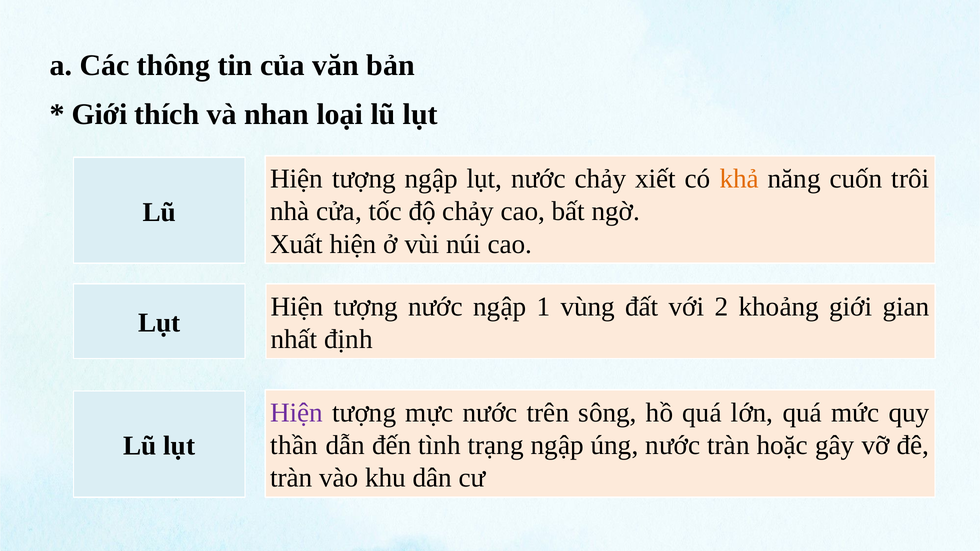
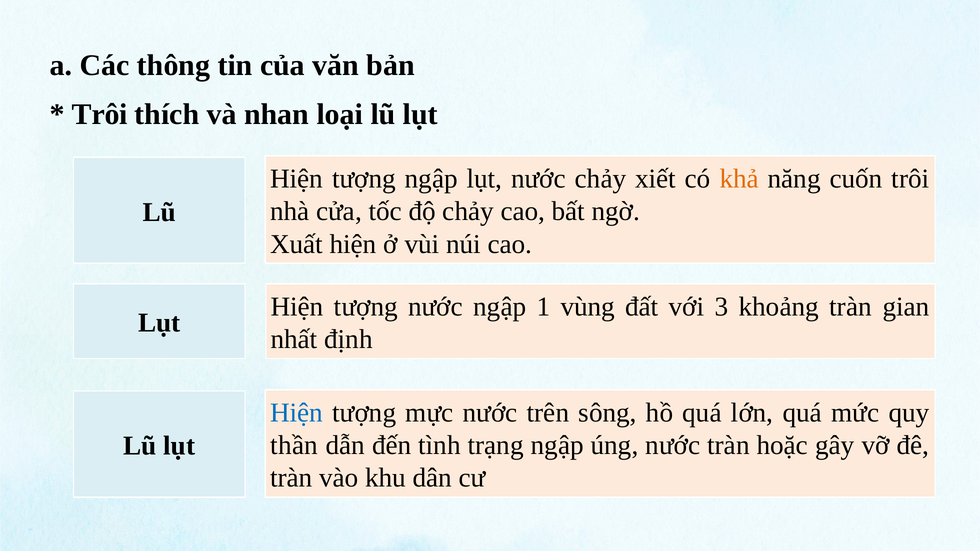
Giới at (100, 114): Giới -> Trôi
2: 2 -> 3
khoảng giới: giới -> tràn
Hiện at (297, 413) colour: purple -> blue
